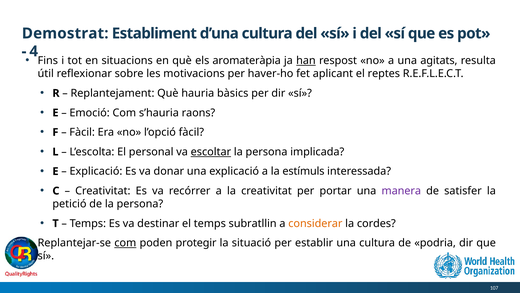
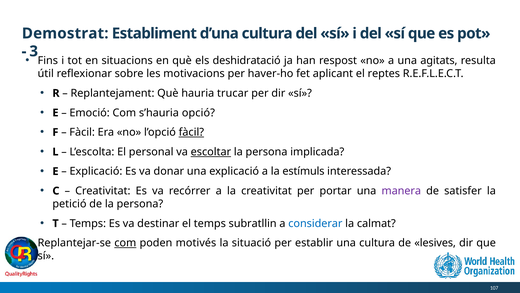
4: 4 -> 3
aromateràpia: aromateràpia -> deshidratació
han underline: present -> none
bàsics: bàsics -> trucar
raons: raons -> opció
fàcil at (191, 132) underline: none -> present
considerar colour: orange -> blue
cordes: cordes -> calmat
protegir: protegir -> motivés
podria: podria -> lesives
